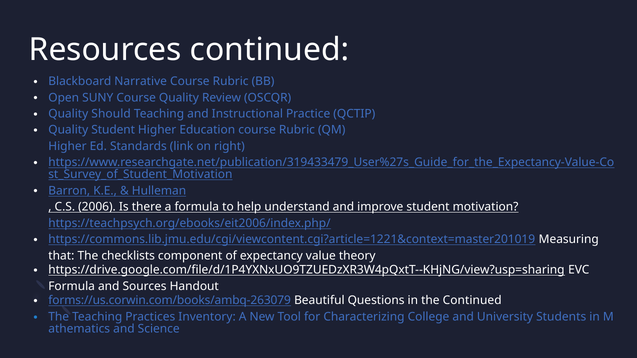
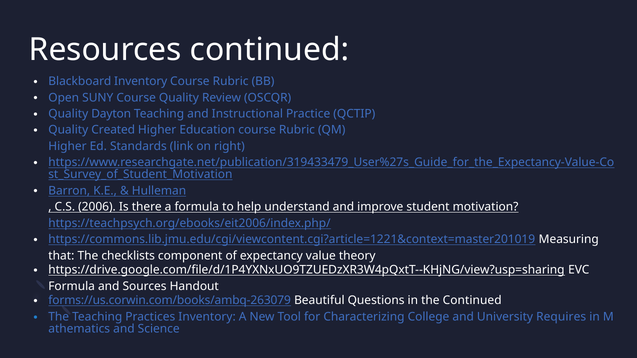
Blackboard Narrative: Narrative -> Inventory
Should: Should -> Dayton
Quality Student: Student -> Created
Students: Students -> Requires
